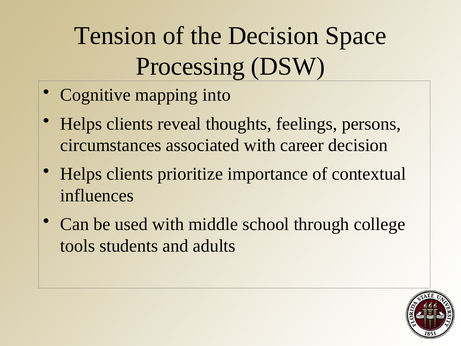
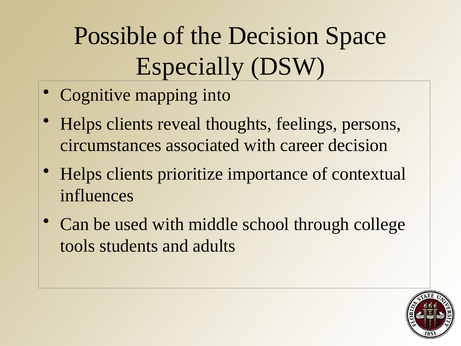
Tension: Tension -> Possible
Processing: Processing -> Especially
